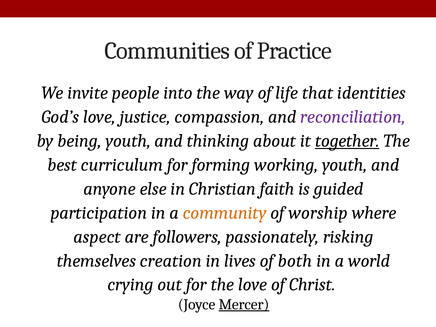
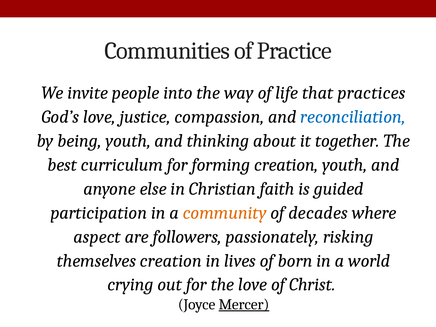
identities: identities -> practices
reconciliation colour: purple -> blue
together underline: present -> none
forming working: working -> creation
worship: worship -> decades
both: both -> born
